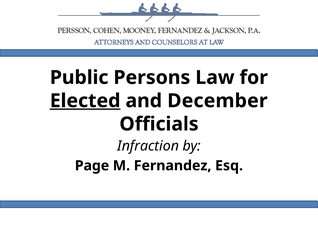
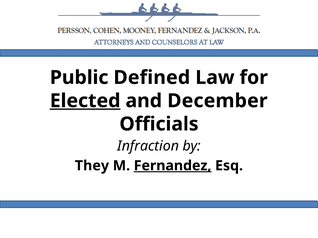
Persons: Persons -> Defined
Page: Page -> They
Fernandez underline: none -> present
